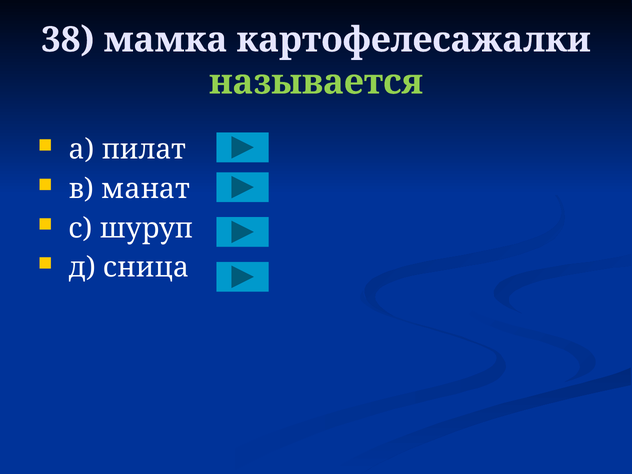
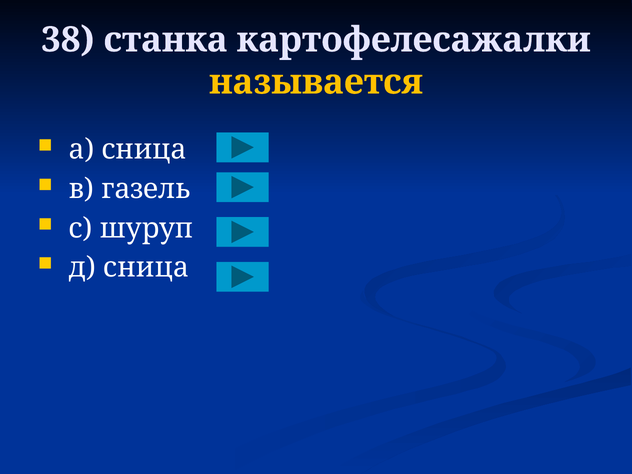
мамка: мамка -> станка
называется colour: light green -> yellow
a пилат: пилат -> сница
манат: манат -> газель
